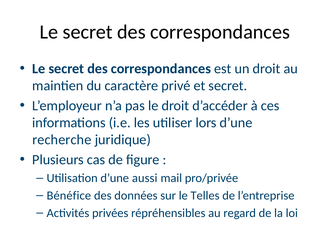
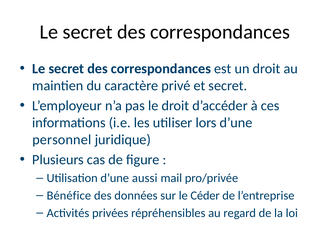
recherche: recherche -> personnel
Telles: Telles -> Céder
